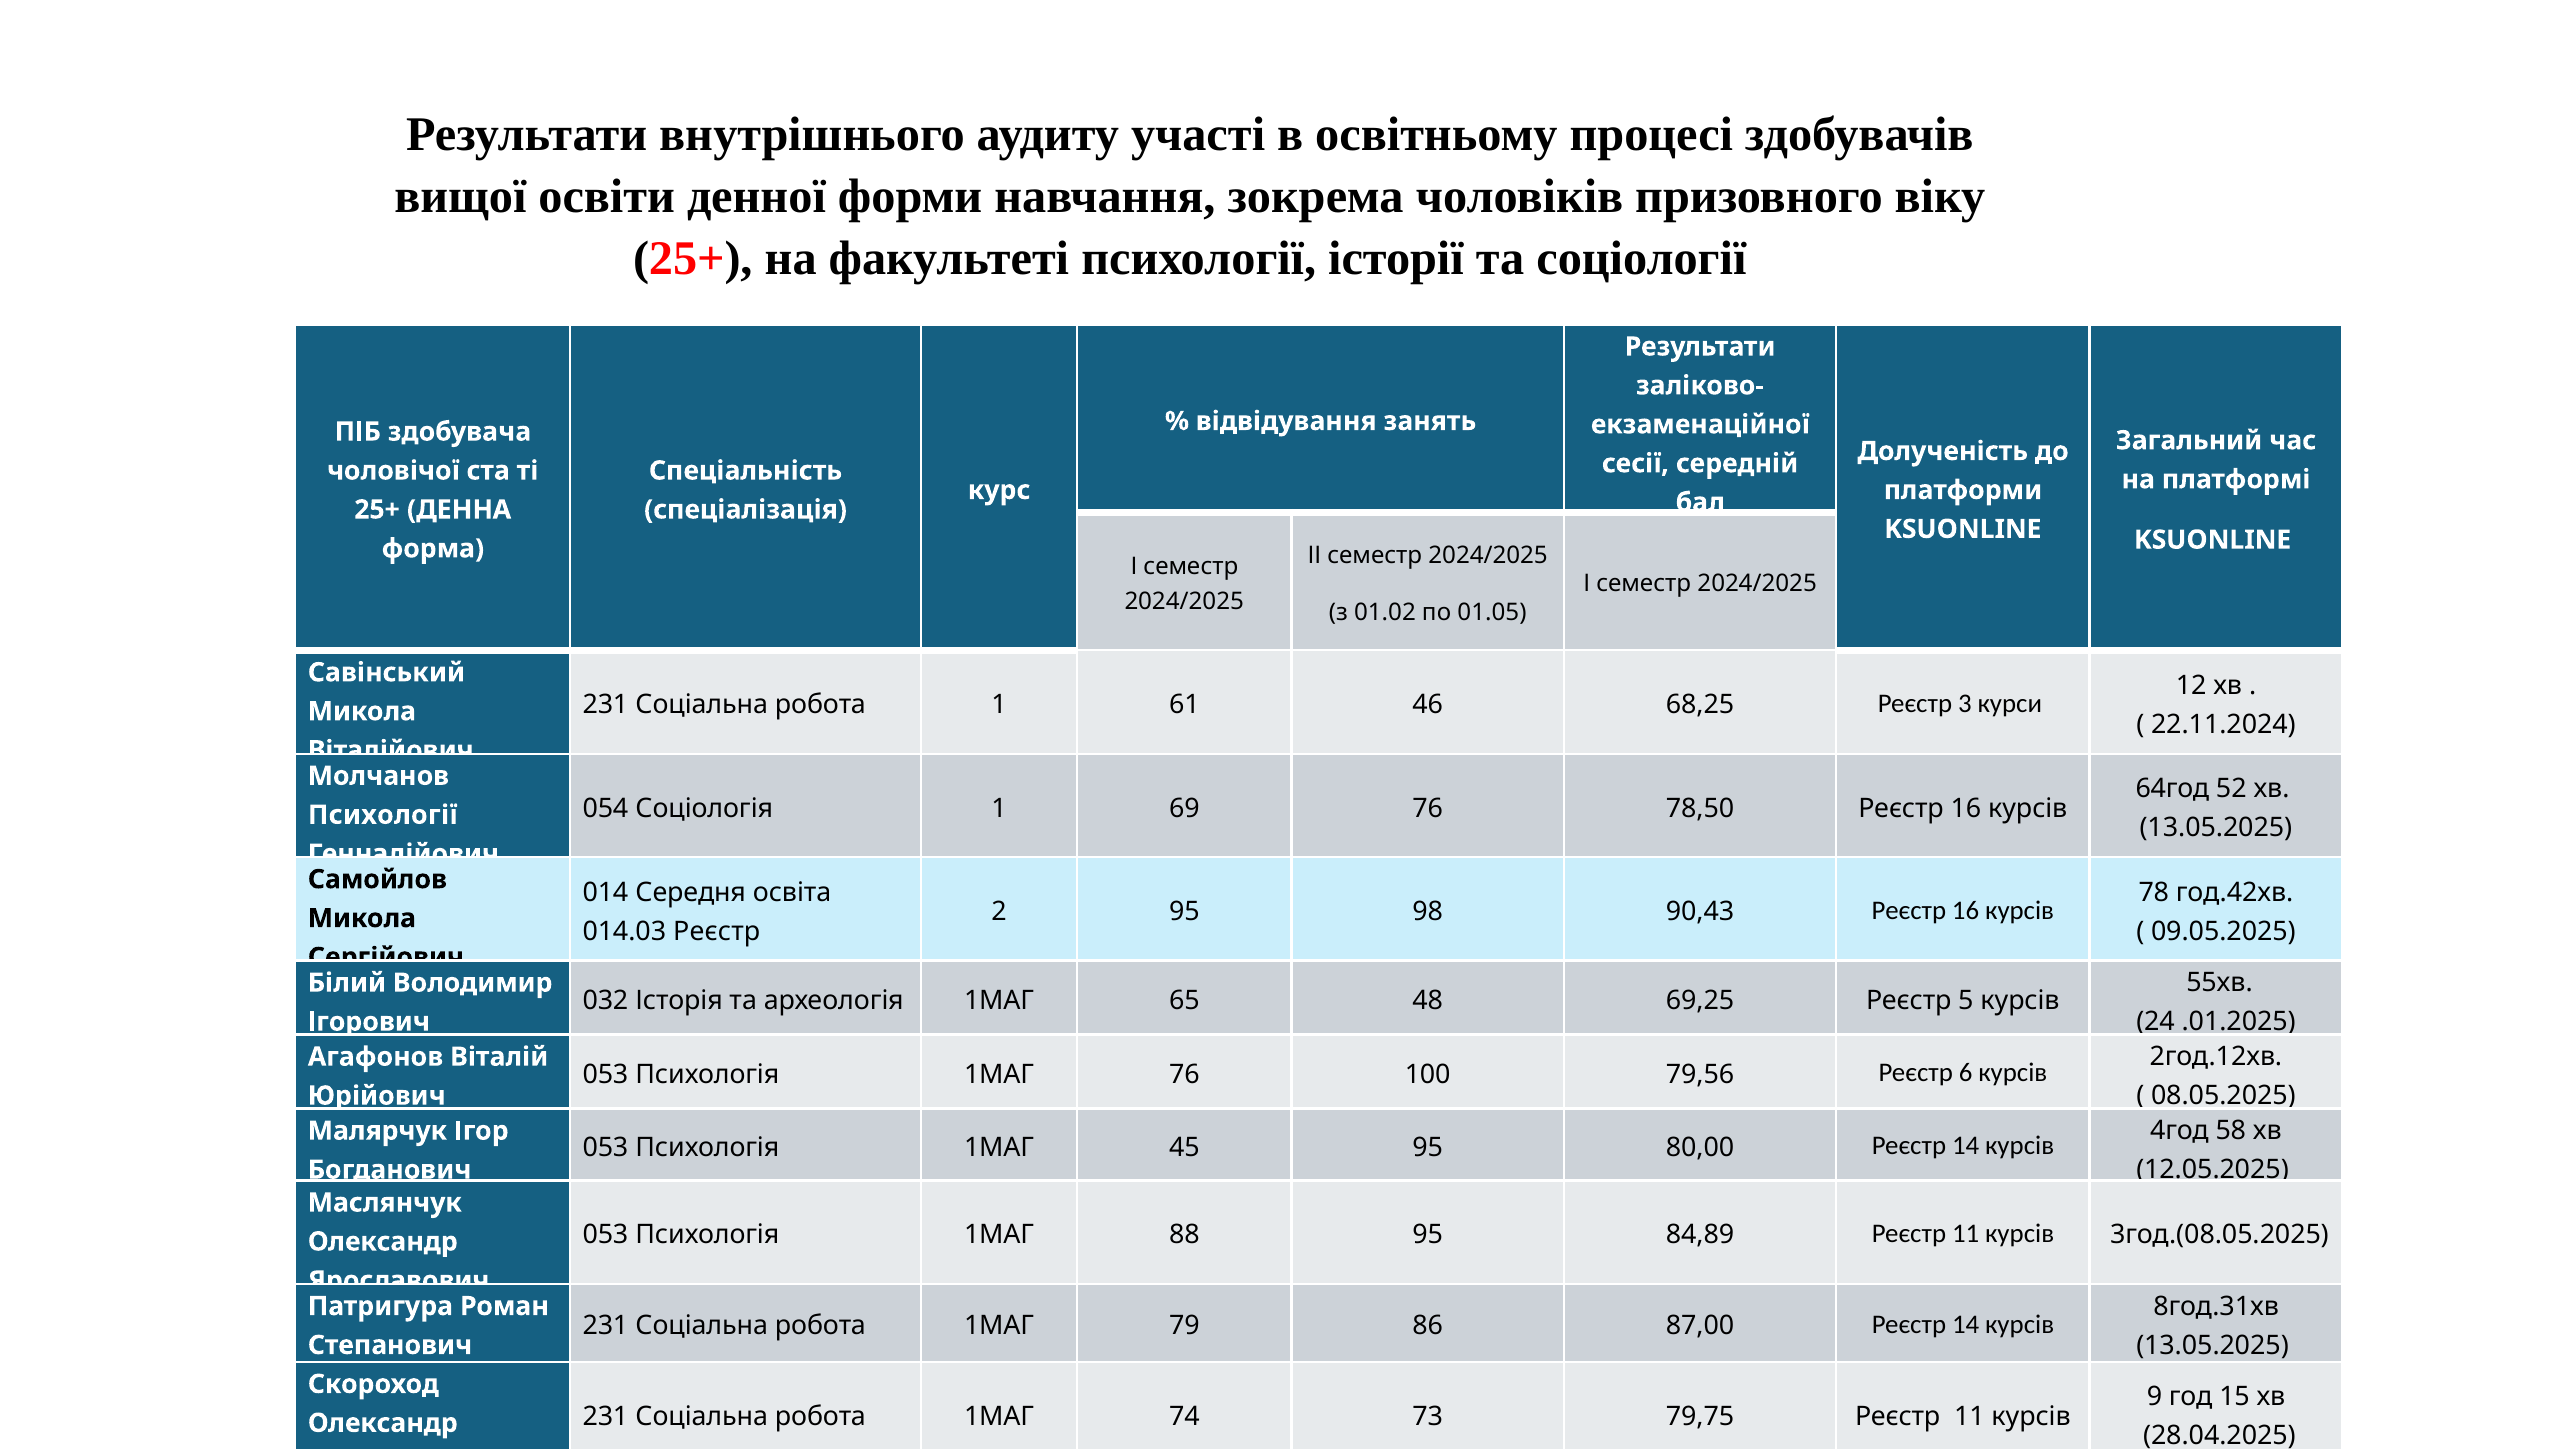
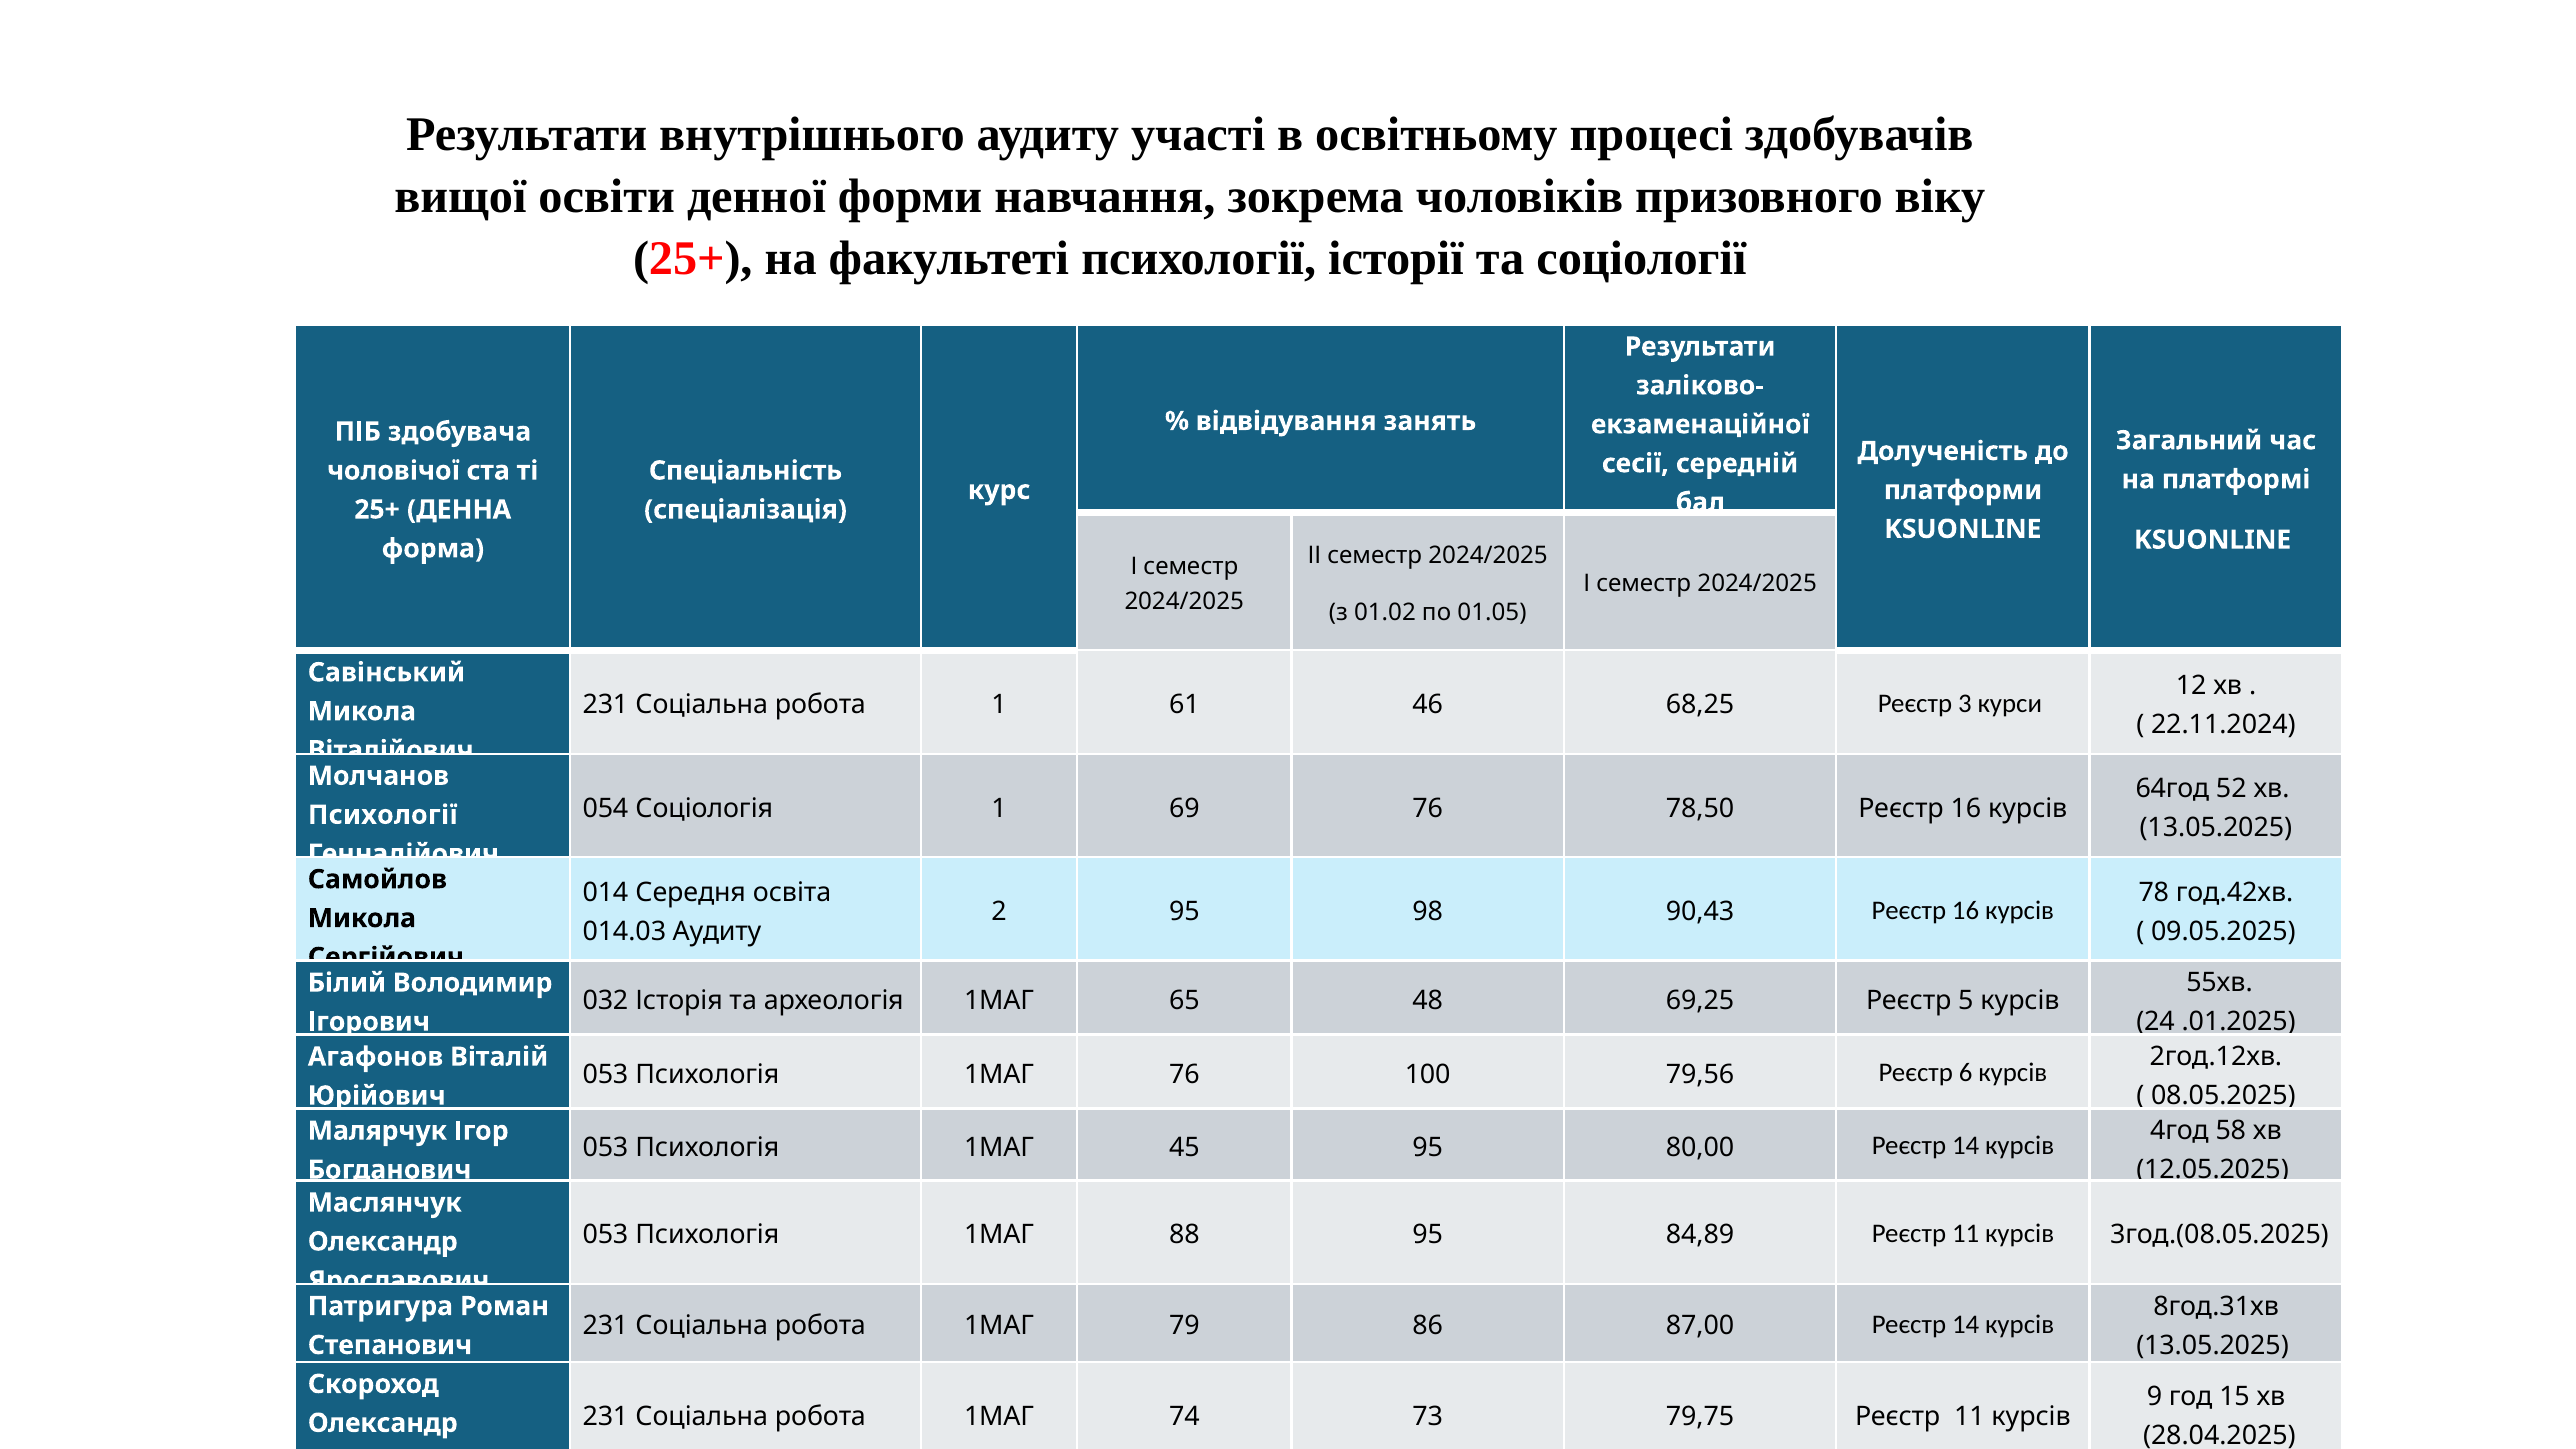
014.03 Реєстр: Реєстр -> Аудиту
